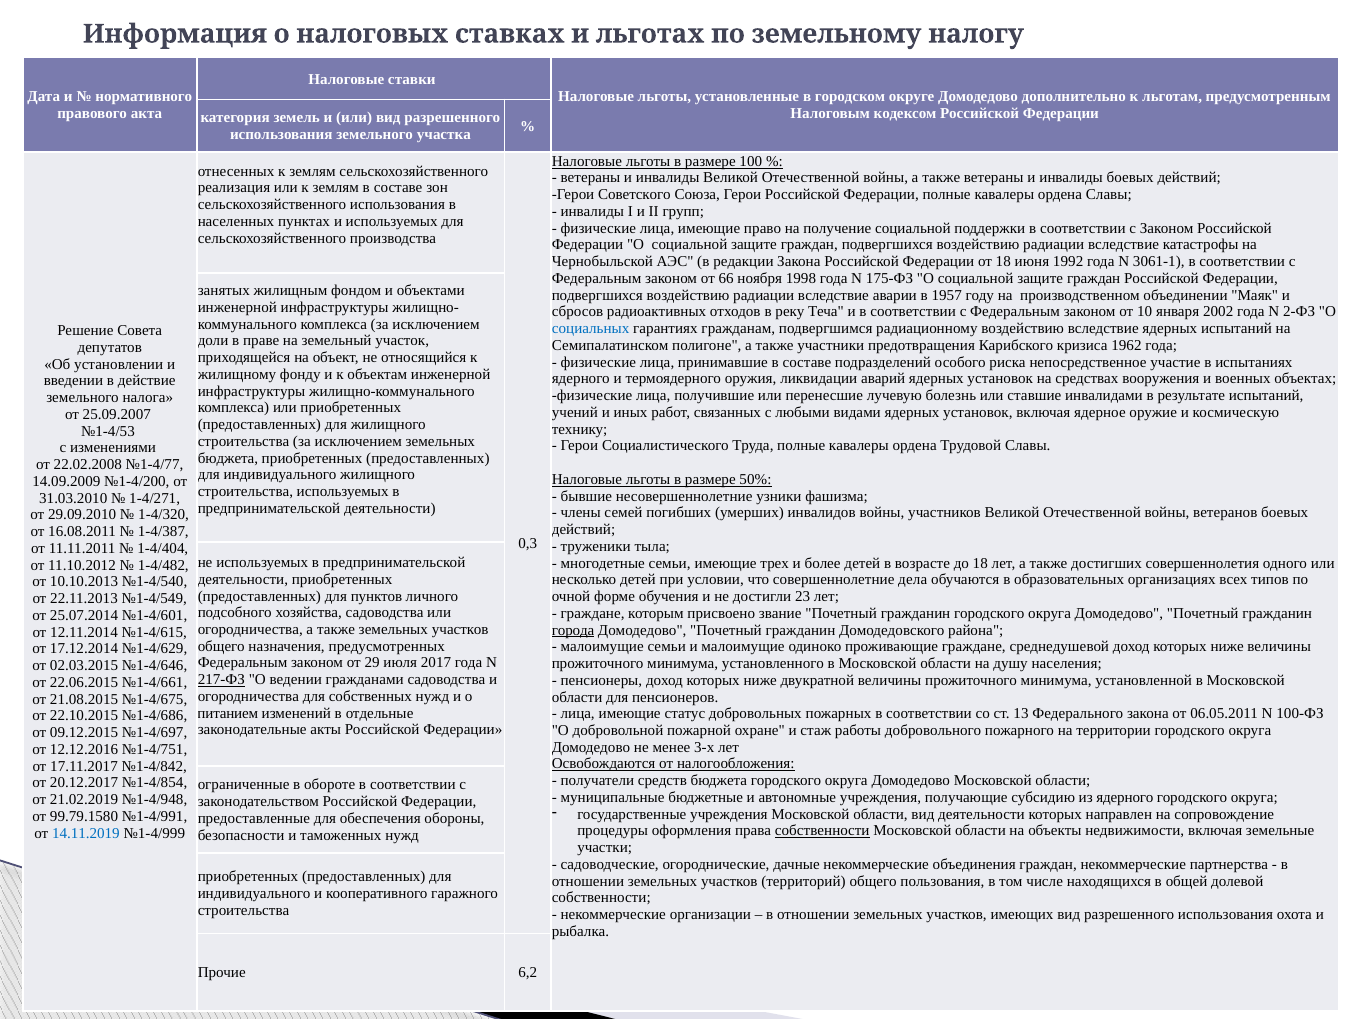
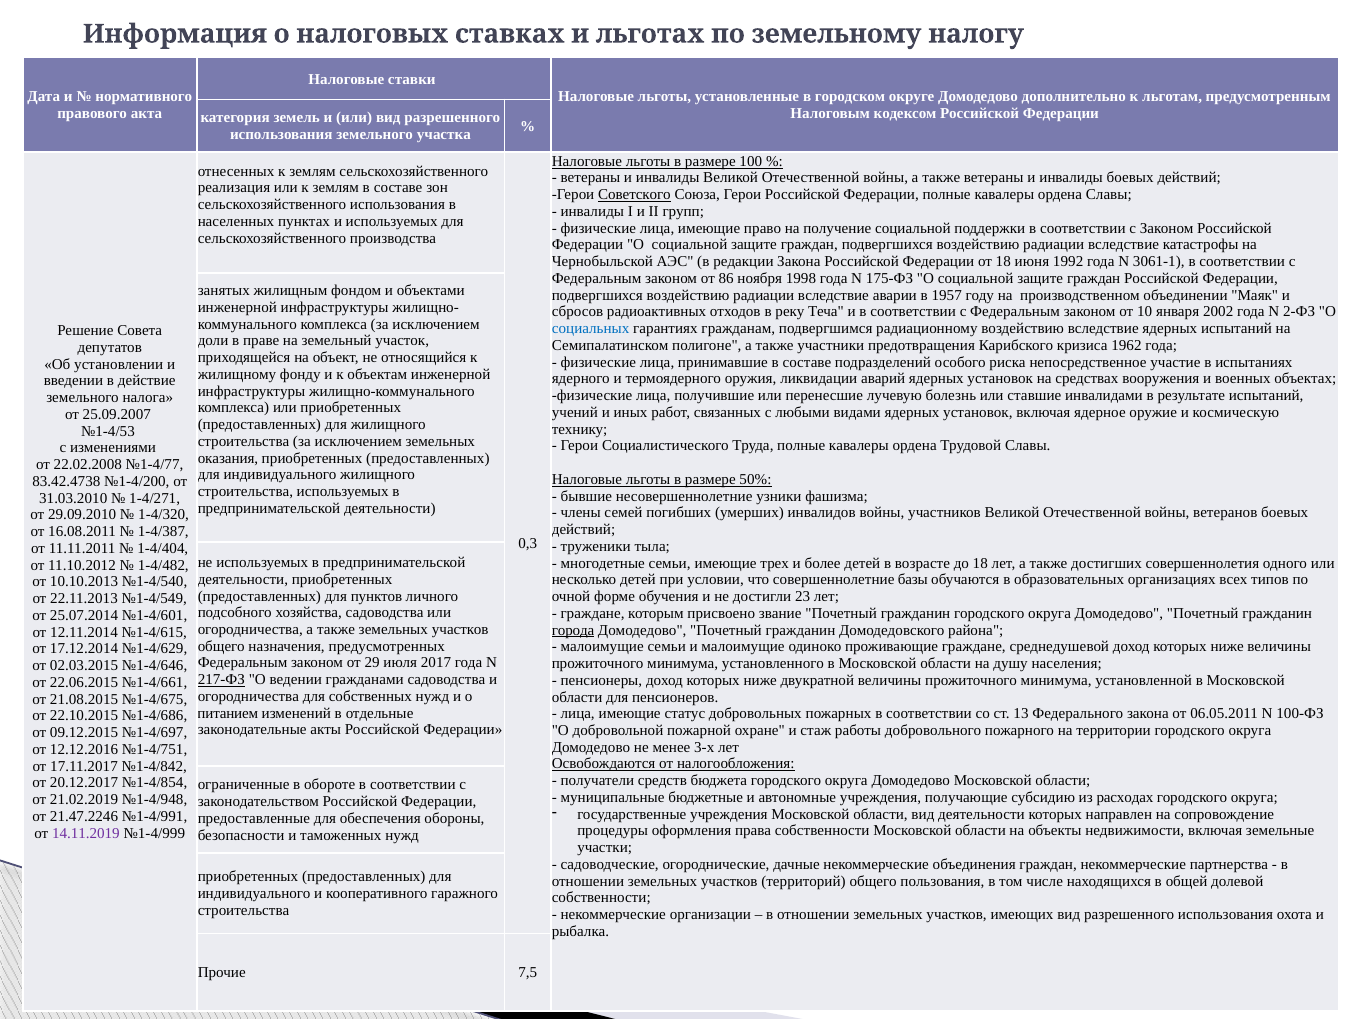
Советского underline: none -> present
66: 66 -> 86
бюджета at (228, 458): бюджета -> оказания
14.09.2009: 14.09.2009 -> 83.42.4738
дела: дела -> базы
из ядерного: ядерного -> расходах
99.79.1580: 99.79.1580 -> 21.47.2246
собственности at (822, 831) underline: present -> none
14.11.2019 colour: blue -> purple
6,2: 6,2 -> 7,5
